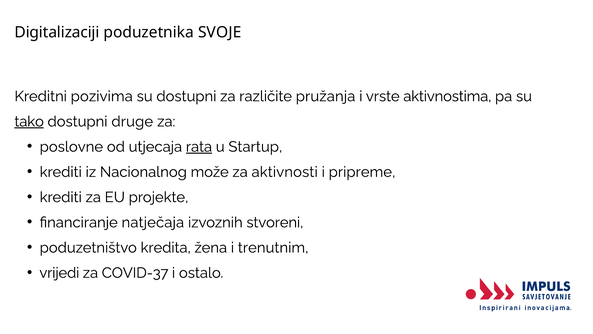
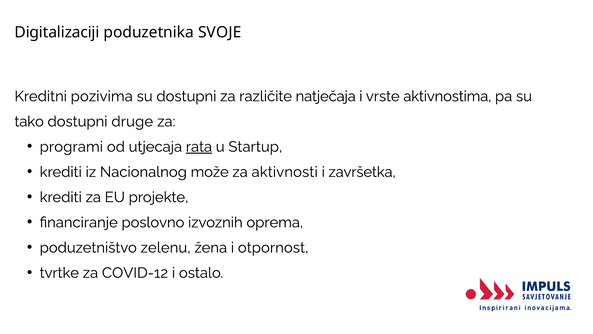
pružanja: pružanja -> natječaja
tako underline: present -> none
poslovne: poslovne -> programi
pripreme: pripreme -> završetka
natječaja: natječaja -> poslovno
stvoreni: stvoreni -> oprema
kredita: kredita -> zelenu
trenutnim: trenutnim -> otpornost
vrijedi: vrijedi -> tvrtke
COVID-37: COVID-37 -> COVID-12
